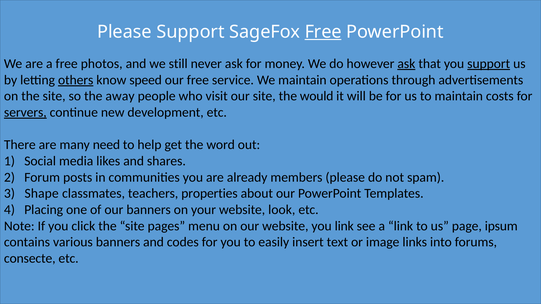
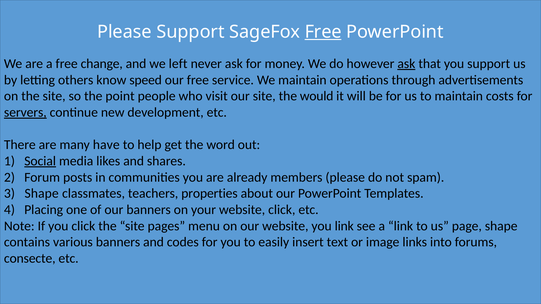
photos: photos -> change
still: still -> left
support at (489, 64) underline: present -> none
others underline: present -> none
away: away -> point
need: need -> have
Social underline: none -> present
website look: look -> click
page ipsum: ipsum -> shape
